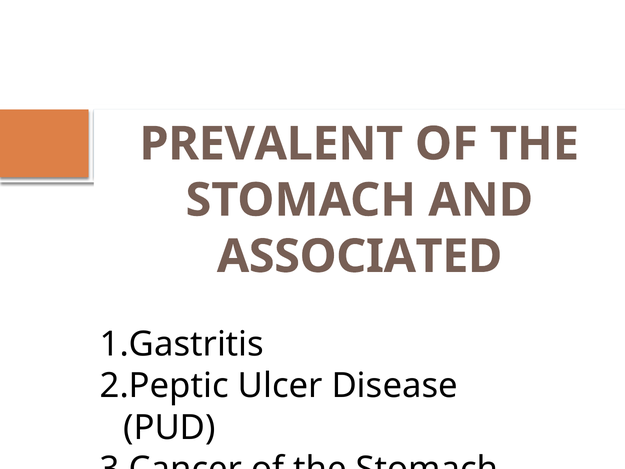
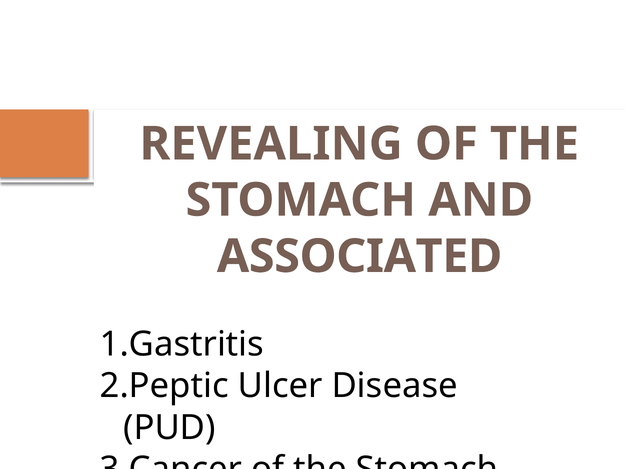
PREVALENT: PREVALENT -> REVEALING
